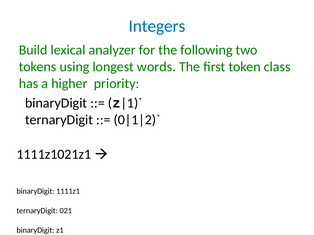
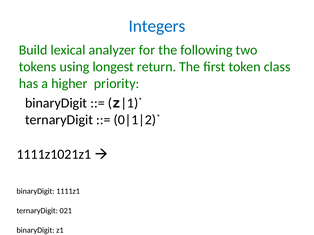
words: words -> return
